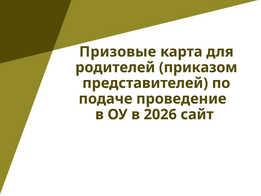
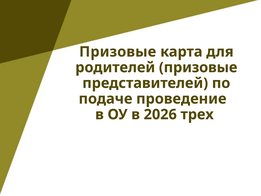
родителей приказом: приказом -> призовые
сайт: сайт -> трех
